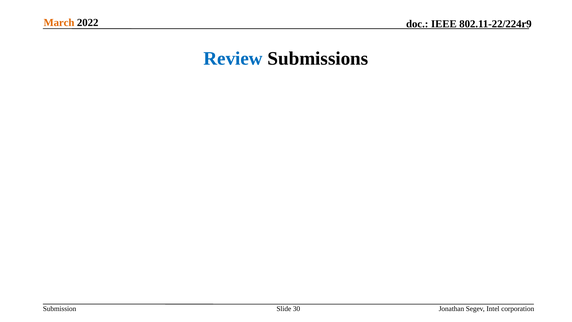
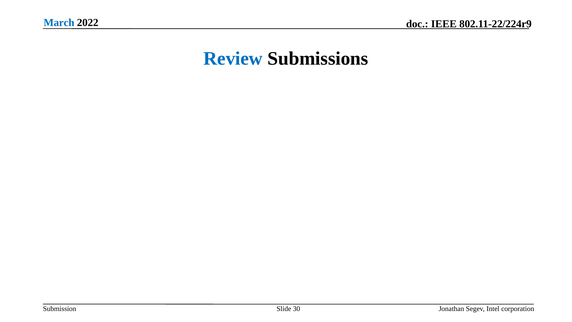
March colour: orange -> blue
